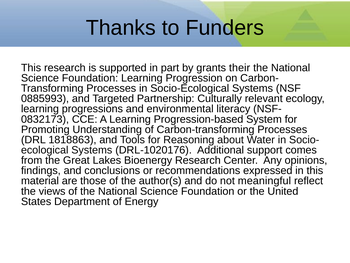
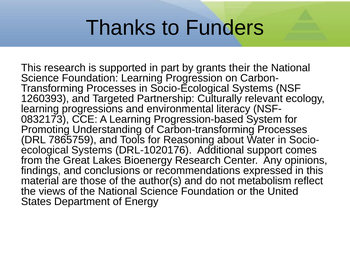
0885993: 0885993 -> 1260393
1818863: 1818863 -> 7865759
meaningful: meaningful -> metabolism
